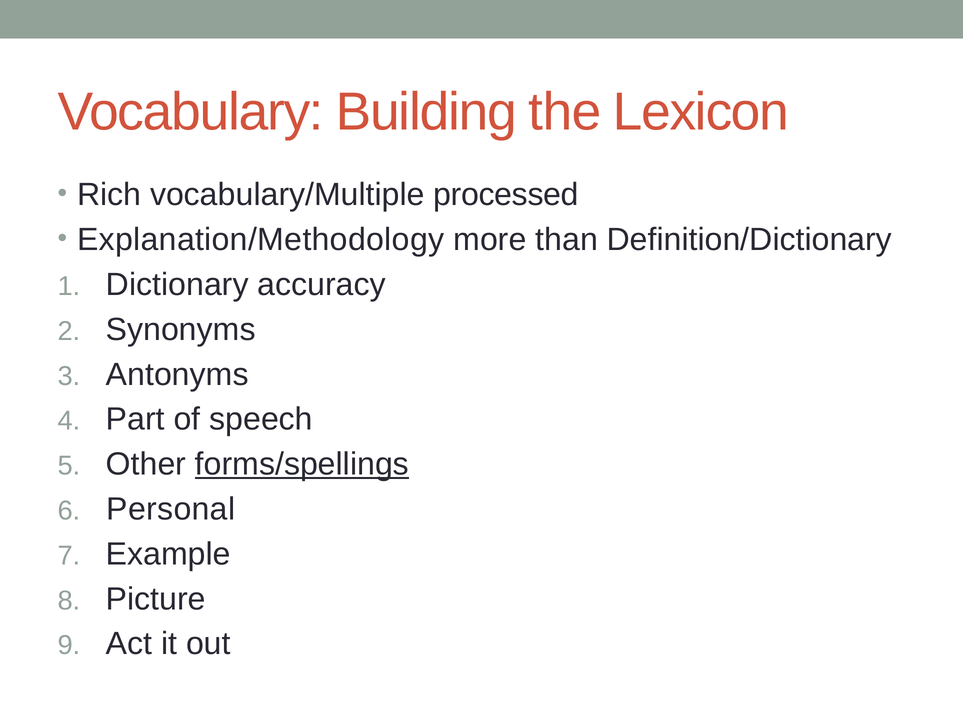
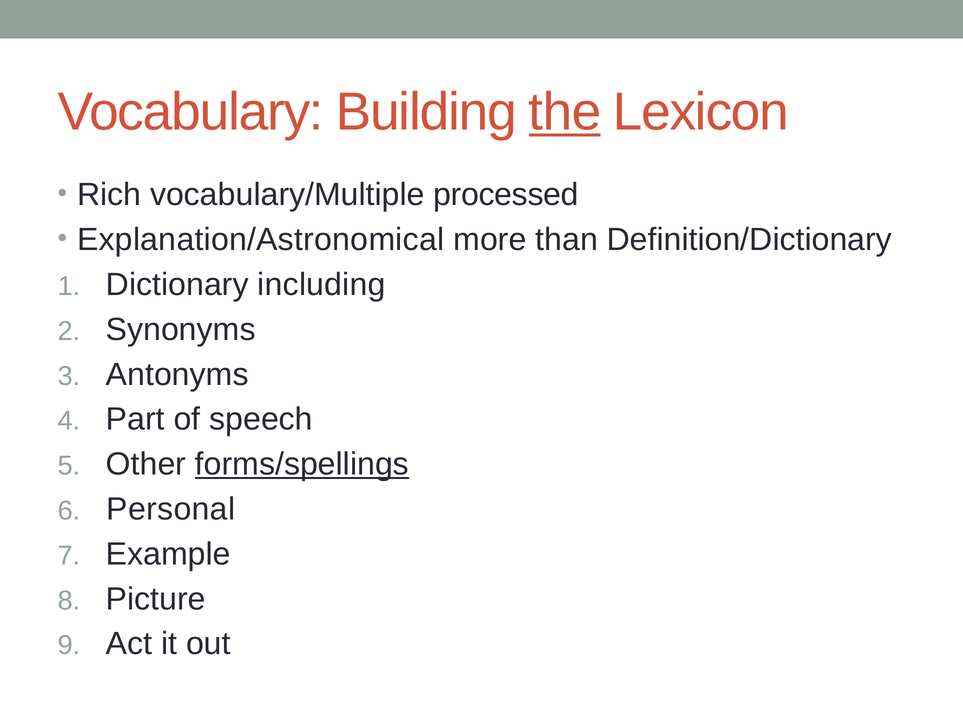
the underline: none -> present
Explanation/Methodology: Explanation/Methodology -> Explanation/Astronomical
accuracy: accuracy -> including
